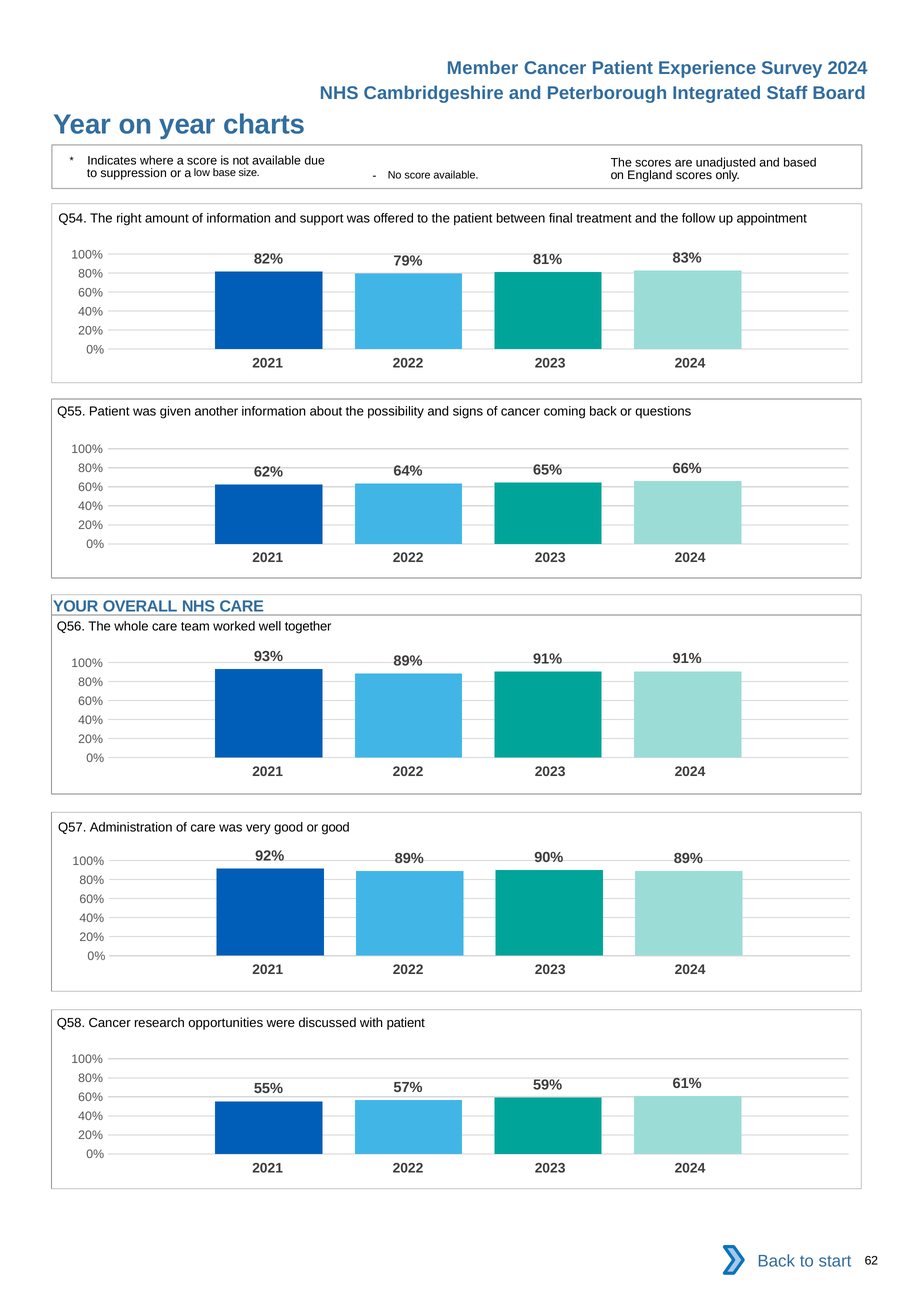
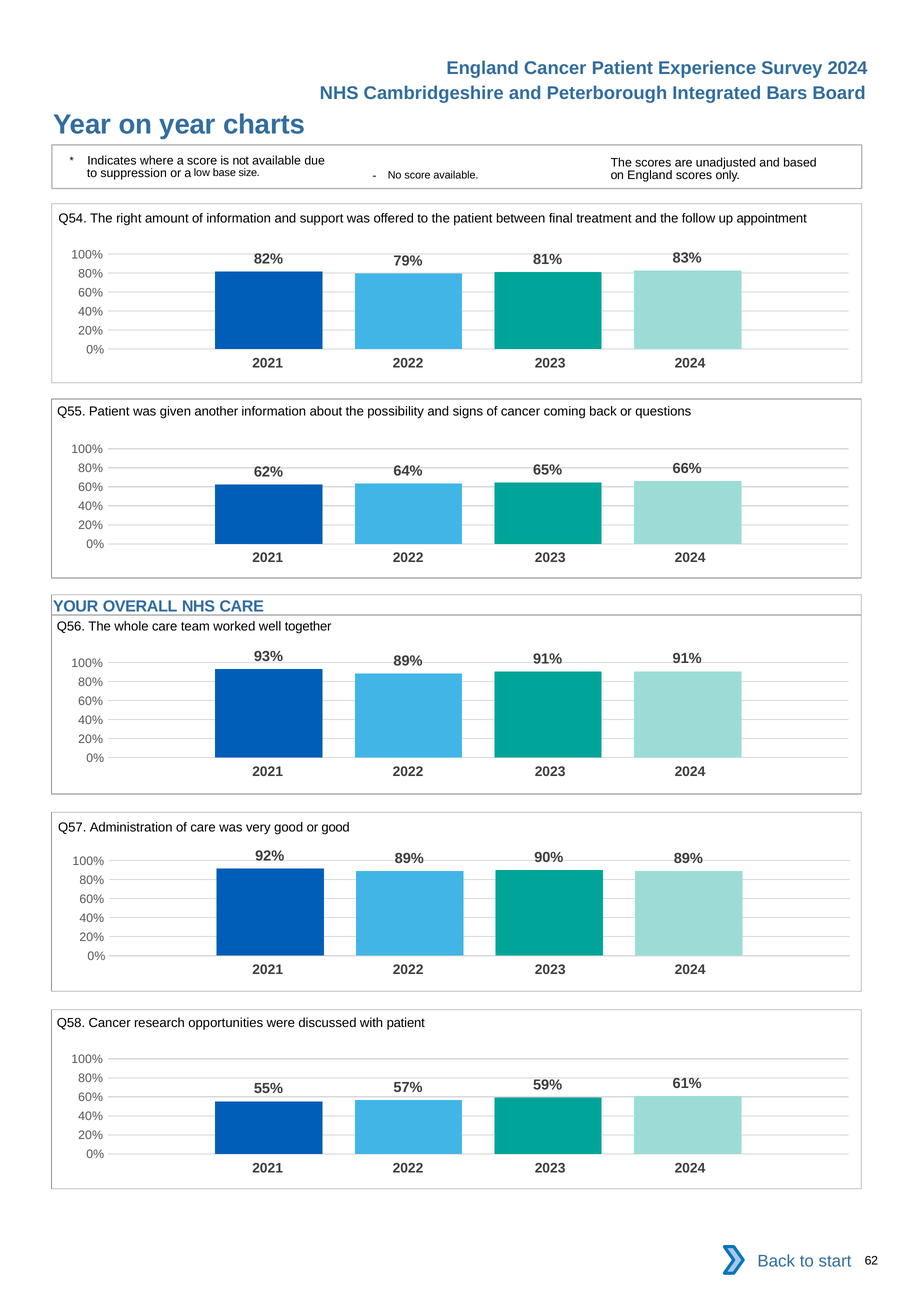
Member at (482, 68): Member -> England
Staff: Staff -> Bars
